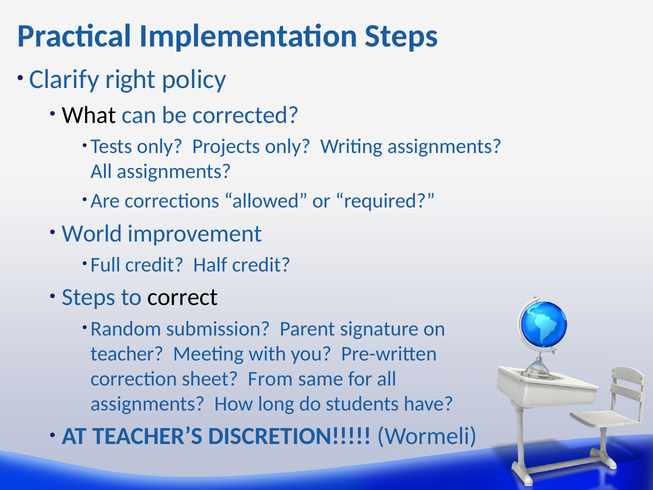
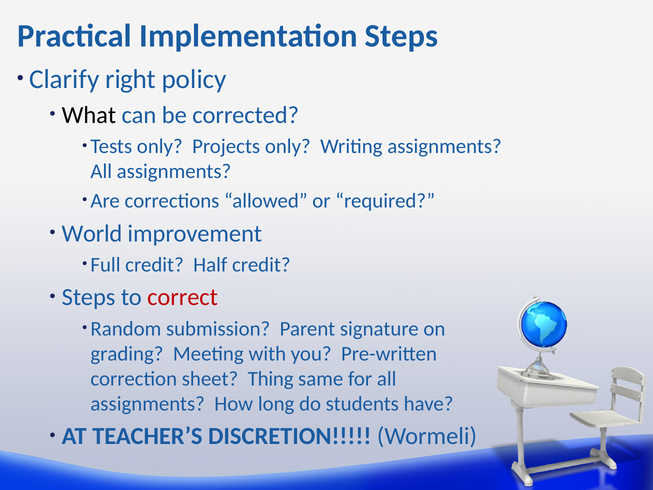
correct colour: black -> red
teacher: teacher -> grading
From: From -> Thing
